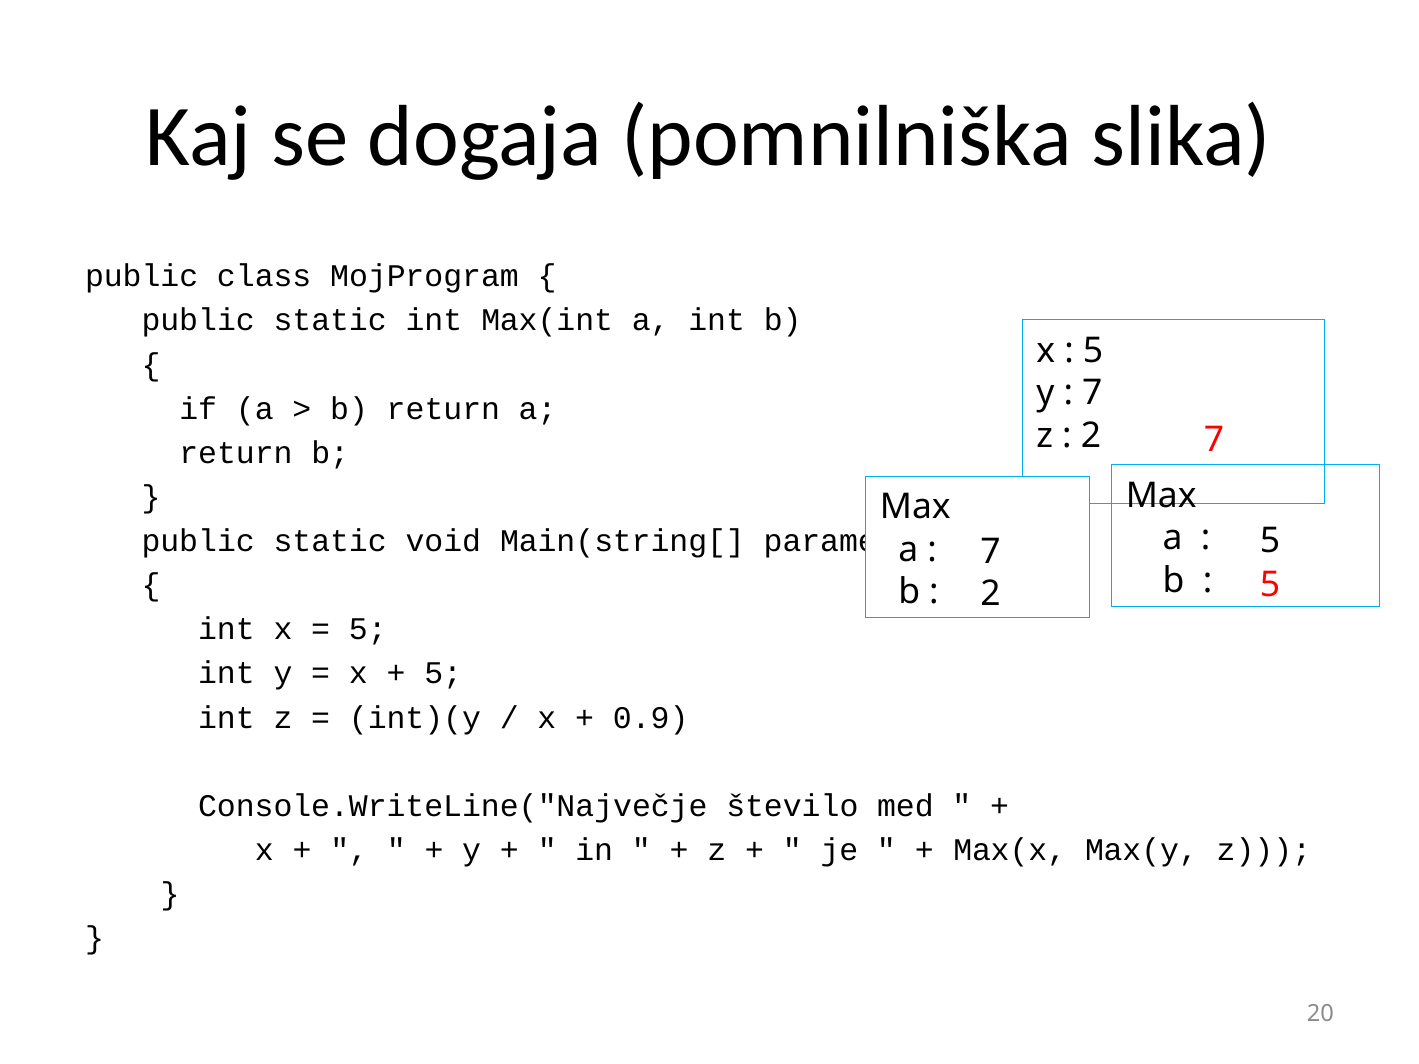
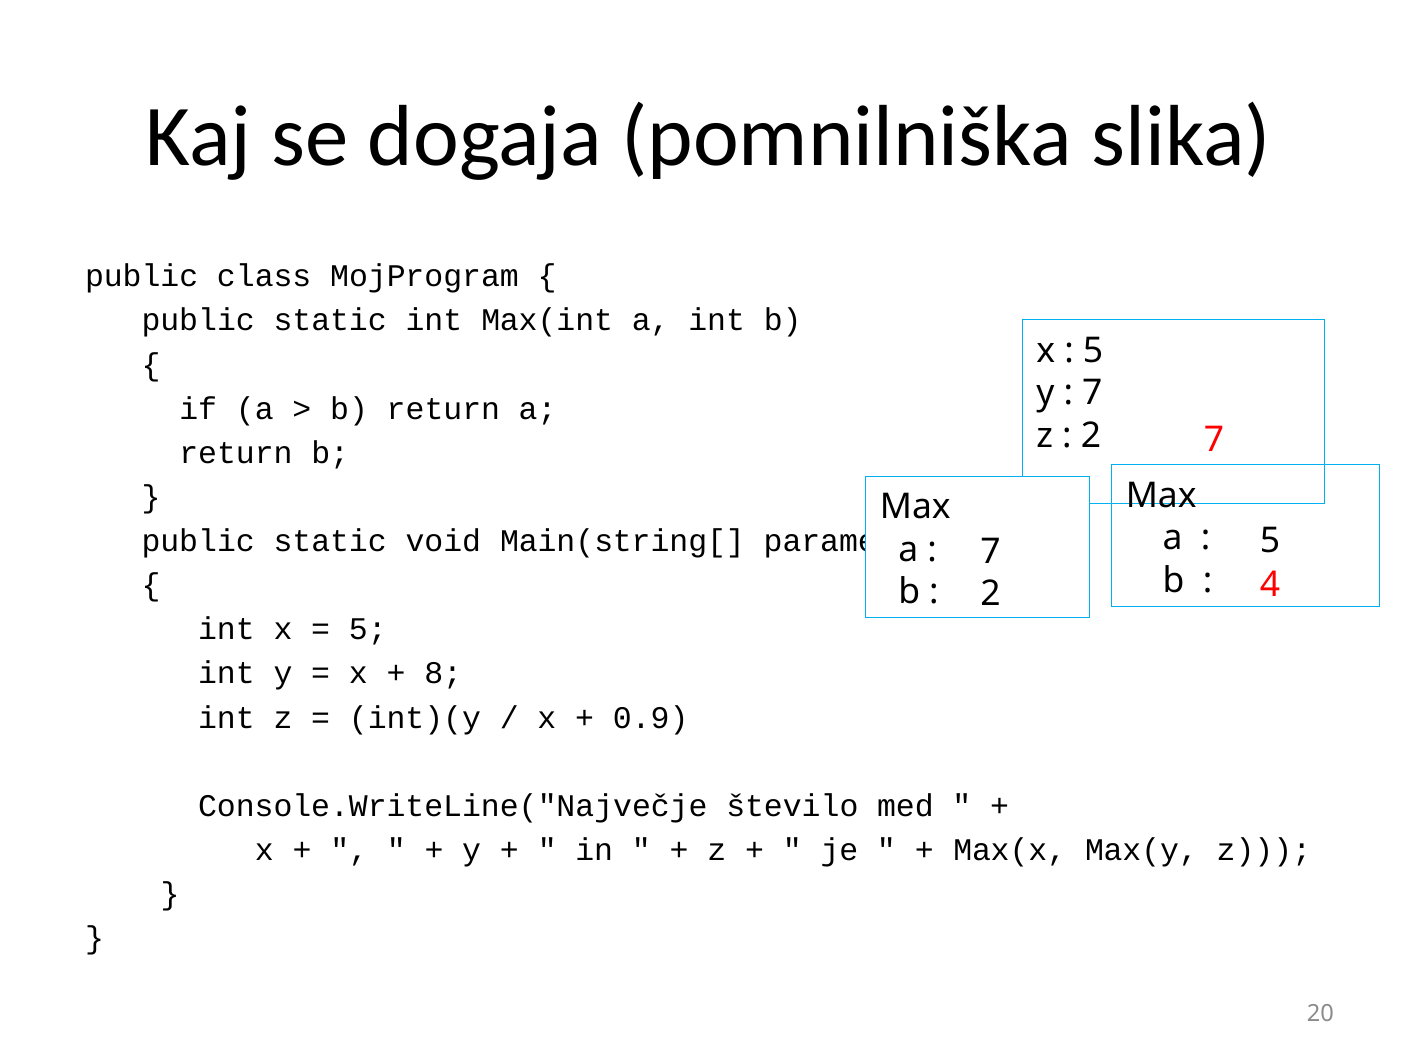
5 at (1270, 585): 5 -> 4
5 at (443, 674): 5 -> 8
